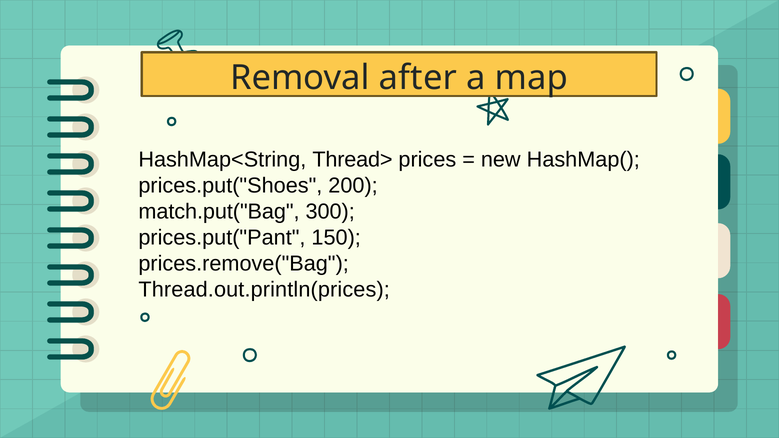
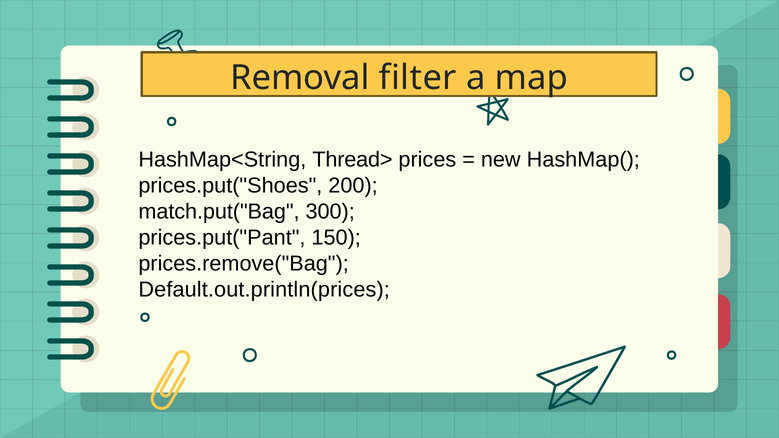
after: after -> filter
Thread.out.println(prices: Thread.out.println(prices -> Default.out.println(prices
